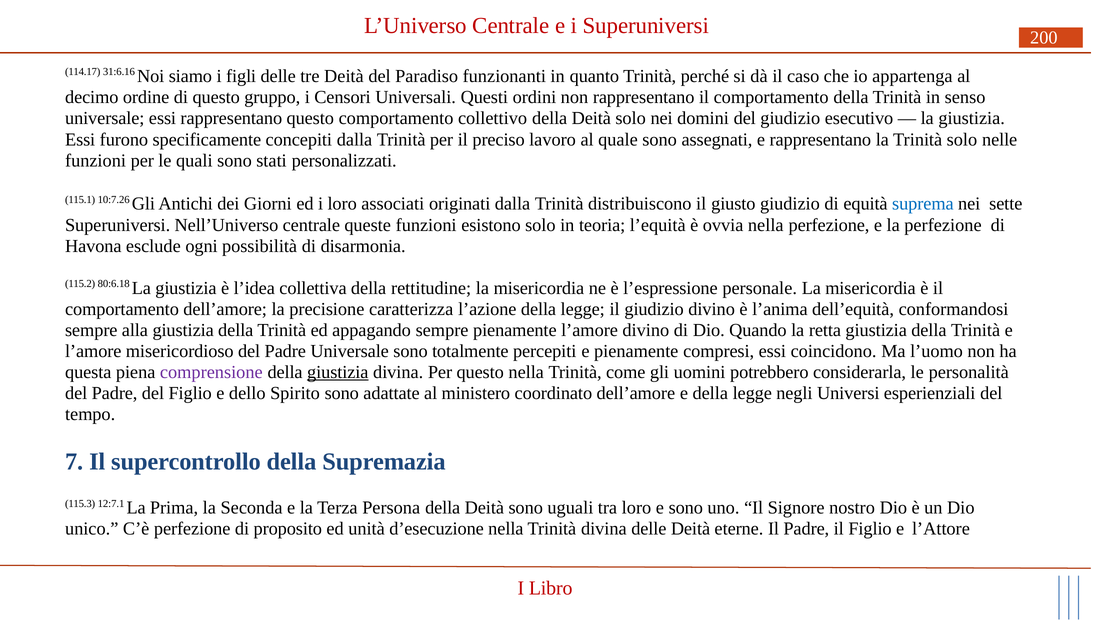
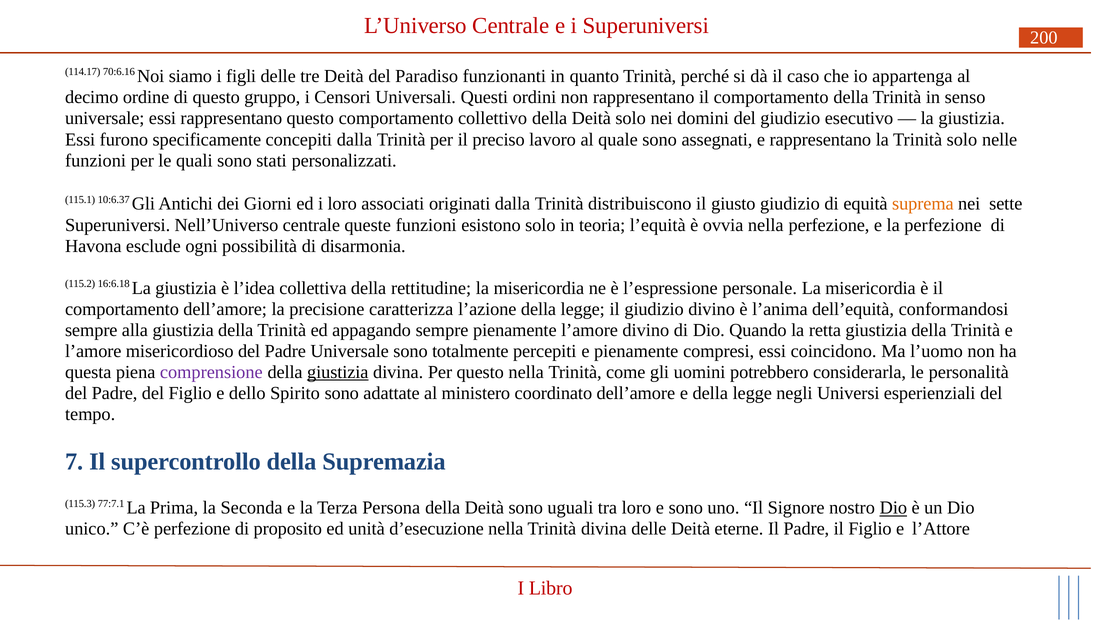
31:6.16: 31:6.16 -> 70:6.16
10:7.26: 10:7.26 -> 10:6.37
suprema colour: blue -> orange
80:6.18: 80:6.18 -> 16:6.18
12:7.1: 12:7.1 -> 77:7.1
Dio at (893, 508) underline: none -> present
